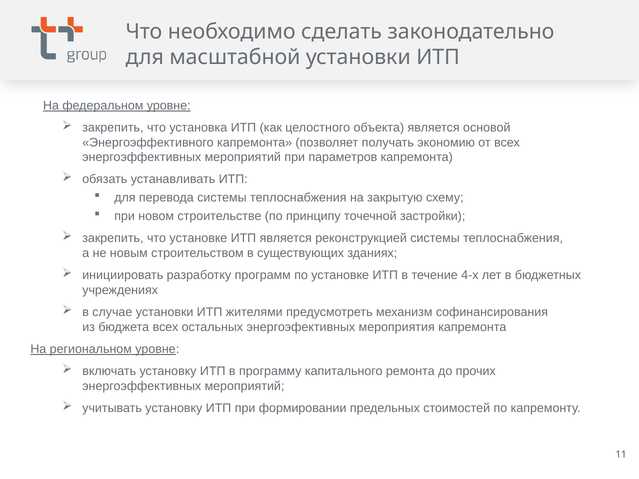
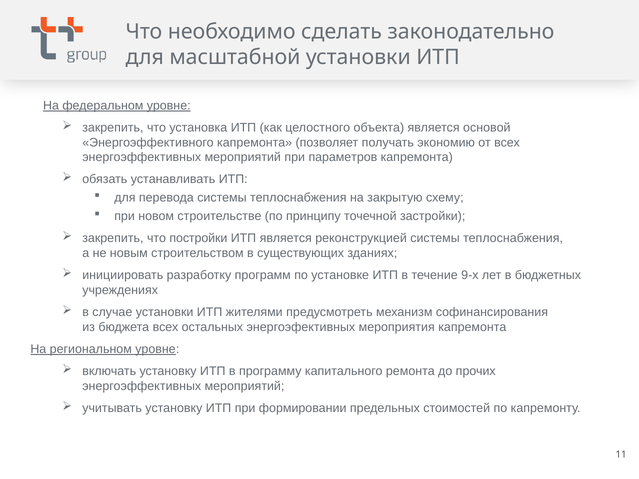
что установке: установке -> постройки
4-х: 4-х -> 9-х
